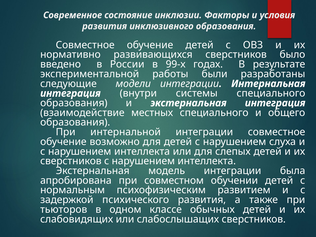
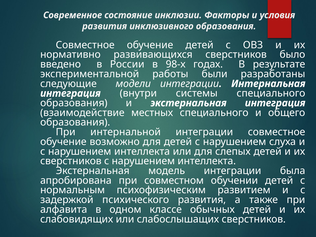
99-х: 99-х -> 98-х
тьюторов: тьюторов -> алфавита
